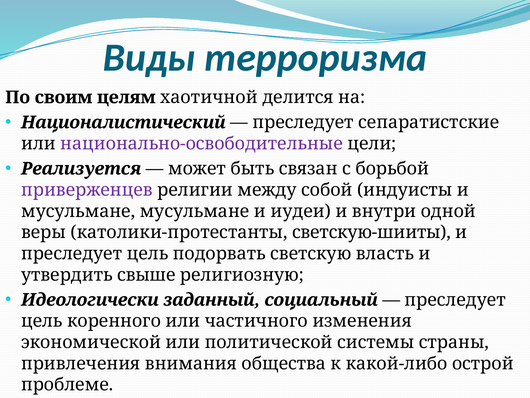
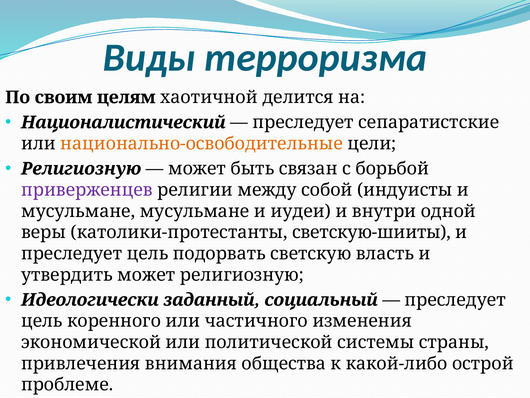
национально-освободительные colour: purple -> orange
Реализуется at (81, 169): Реализуется -> Религиозную
утвердить свыше: свыше -> может
